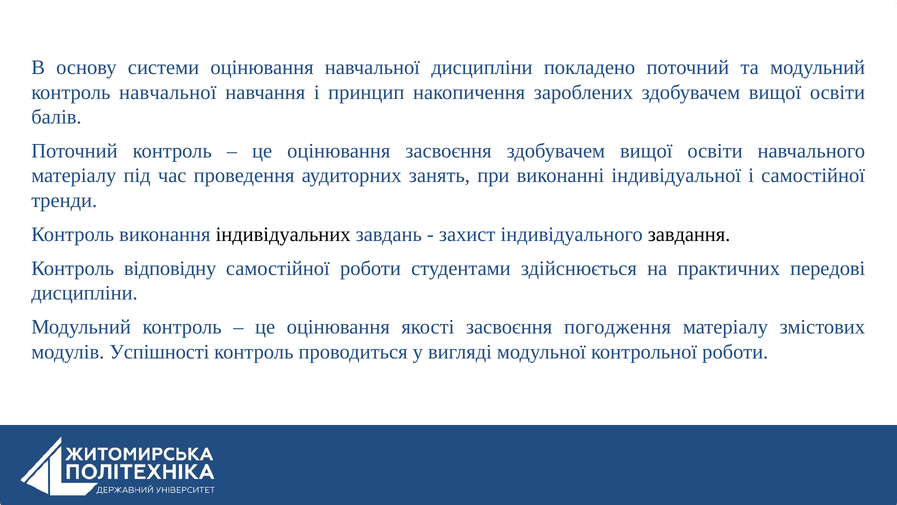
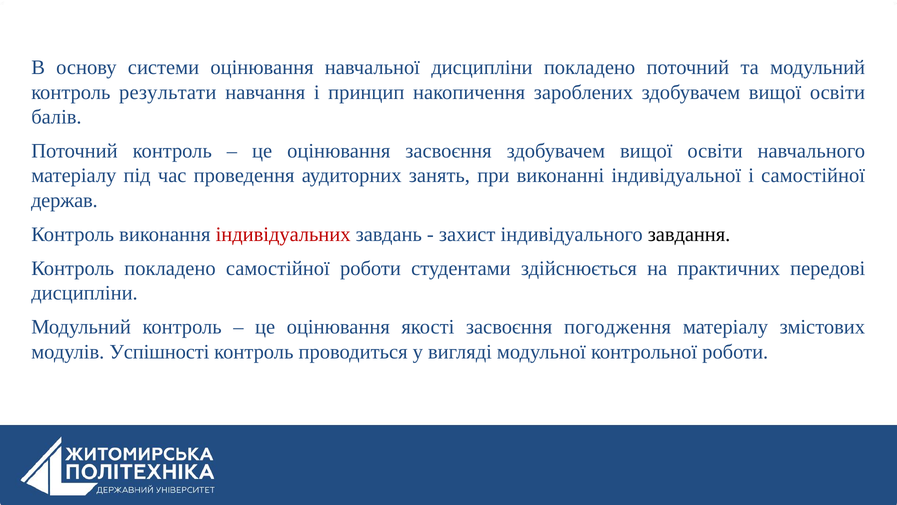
контроль навчальної: навчальної -> результати
тренди: тренди -> держав
індивідуальних colour: black -> red
Контроль відповідну: відповідну -> покладено
